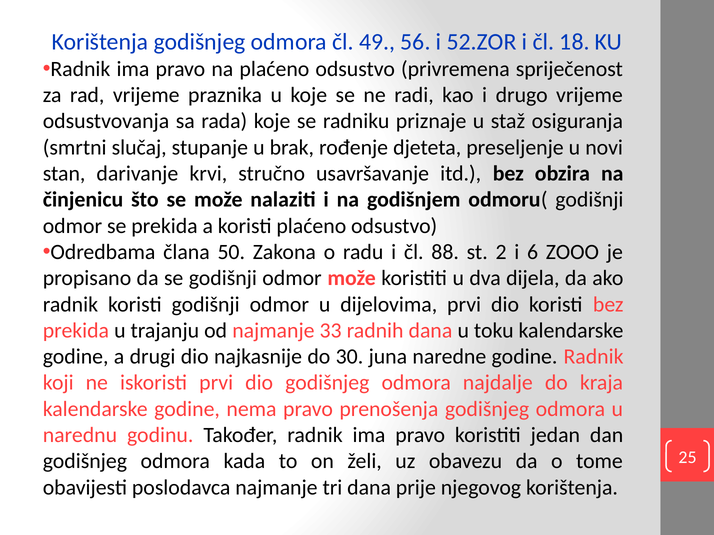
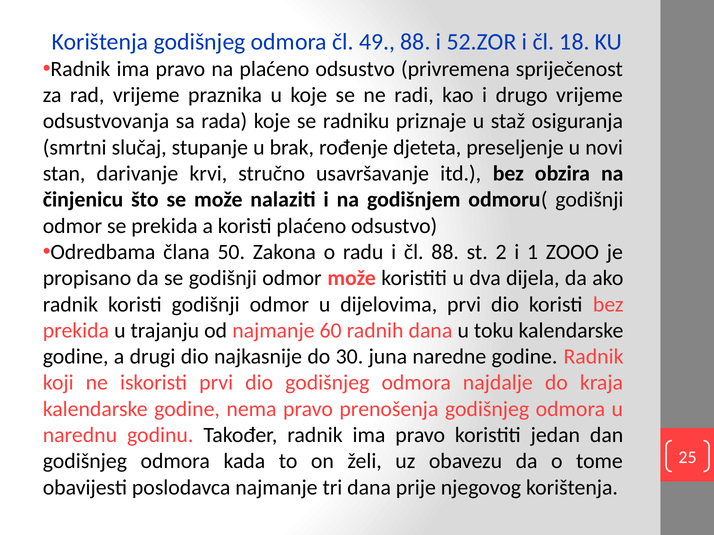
49 56: 56 -> 88
6: 6 -> 1
33: 33 -> 60
